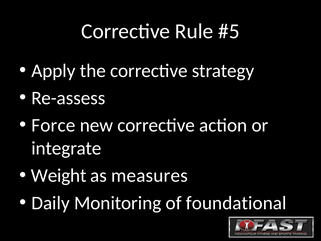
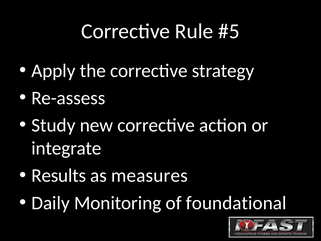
Force: Force -> Study
Weight: Weight -> Results
